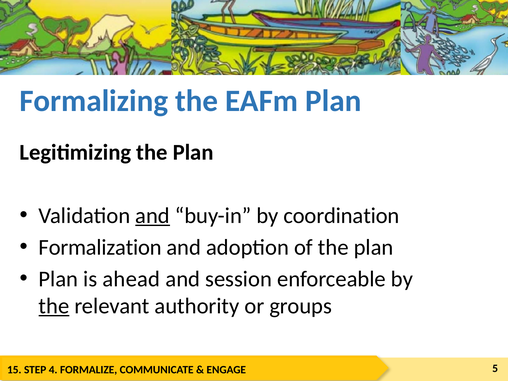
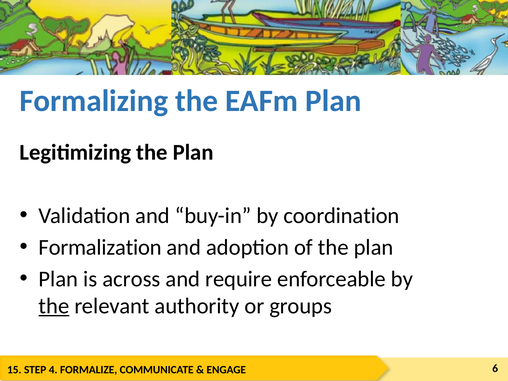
and at (153, 216) underline: present -> none
ahead: ahead -> across
session: session -> require
5: 5 -> 6
